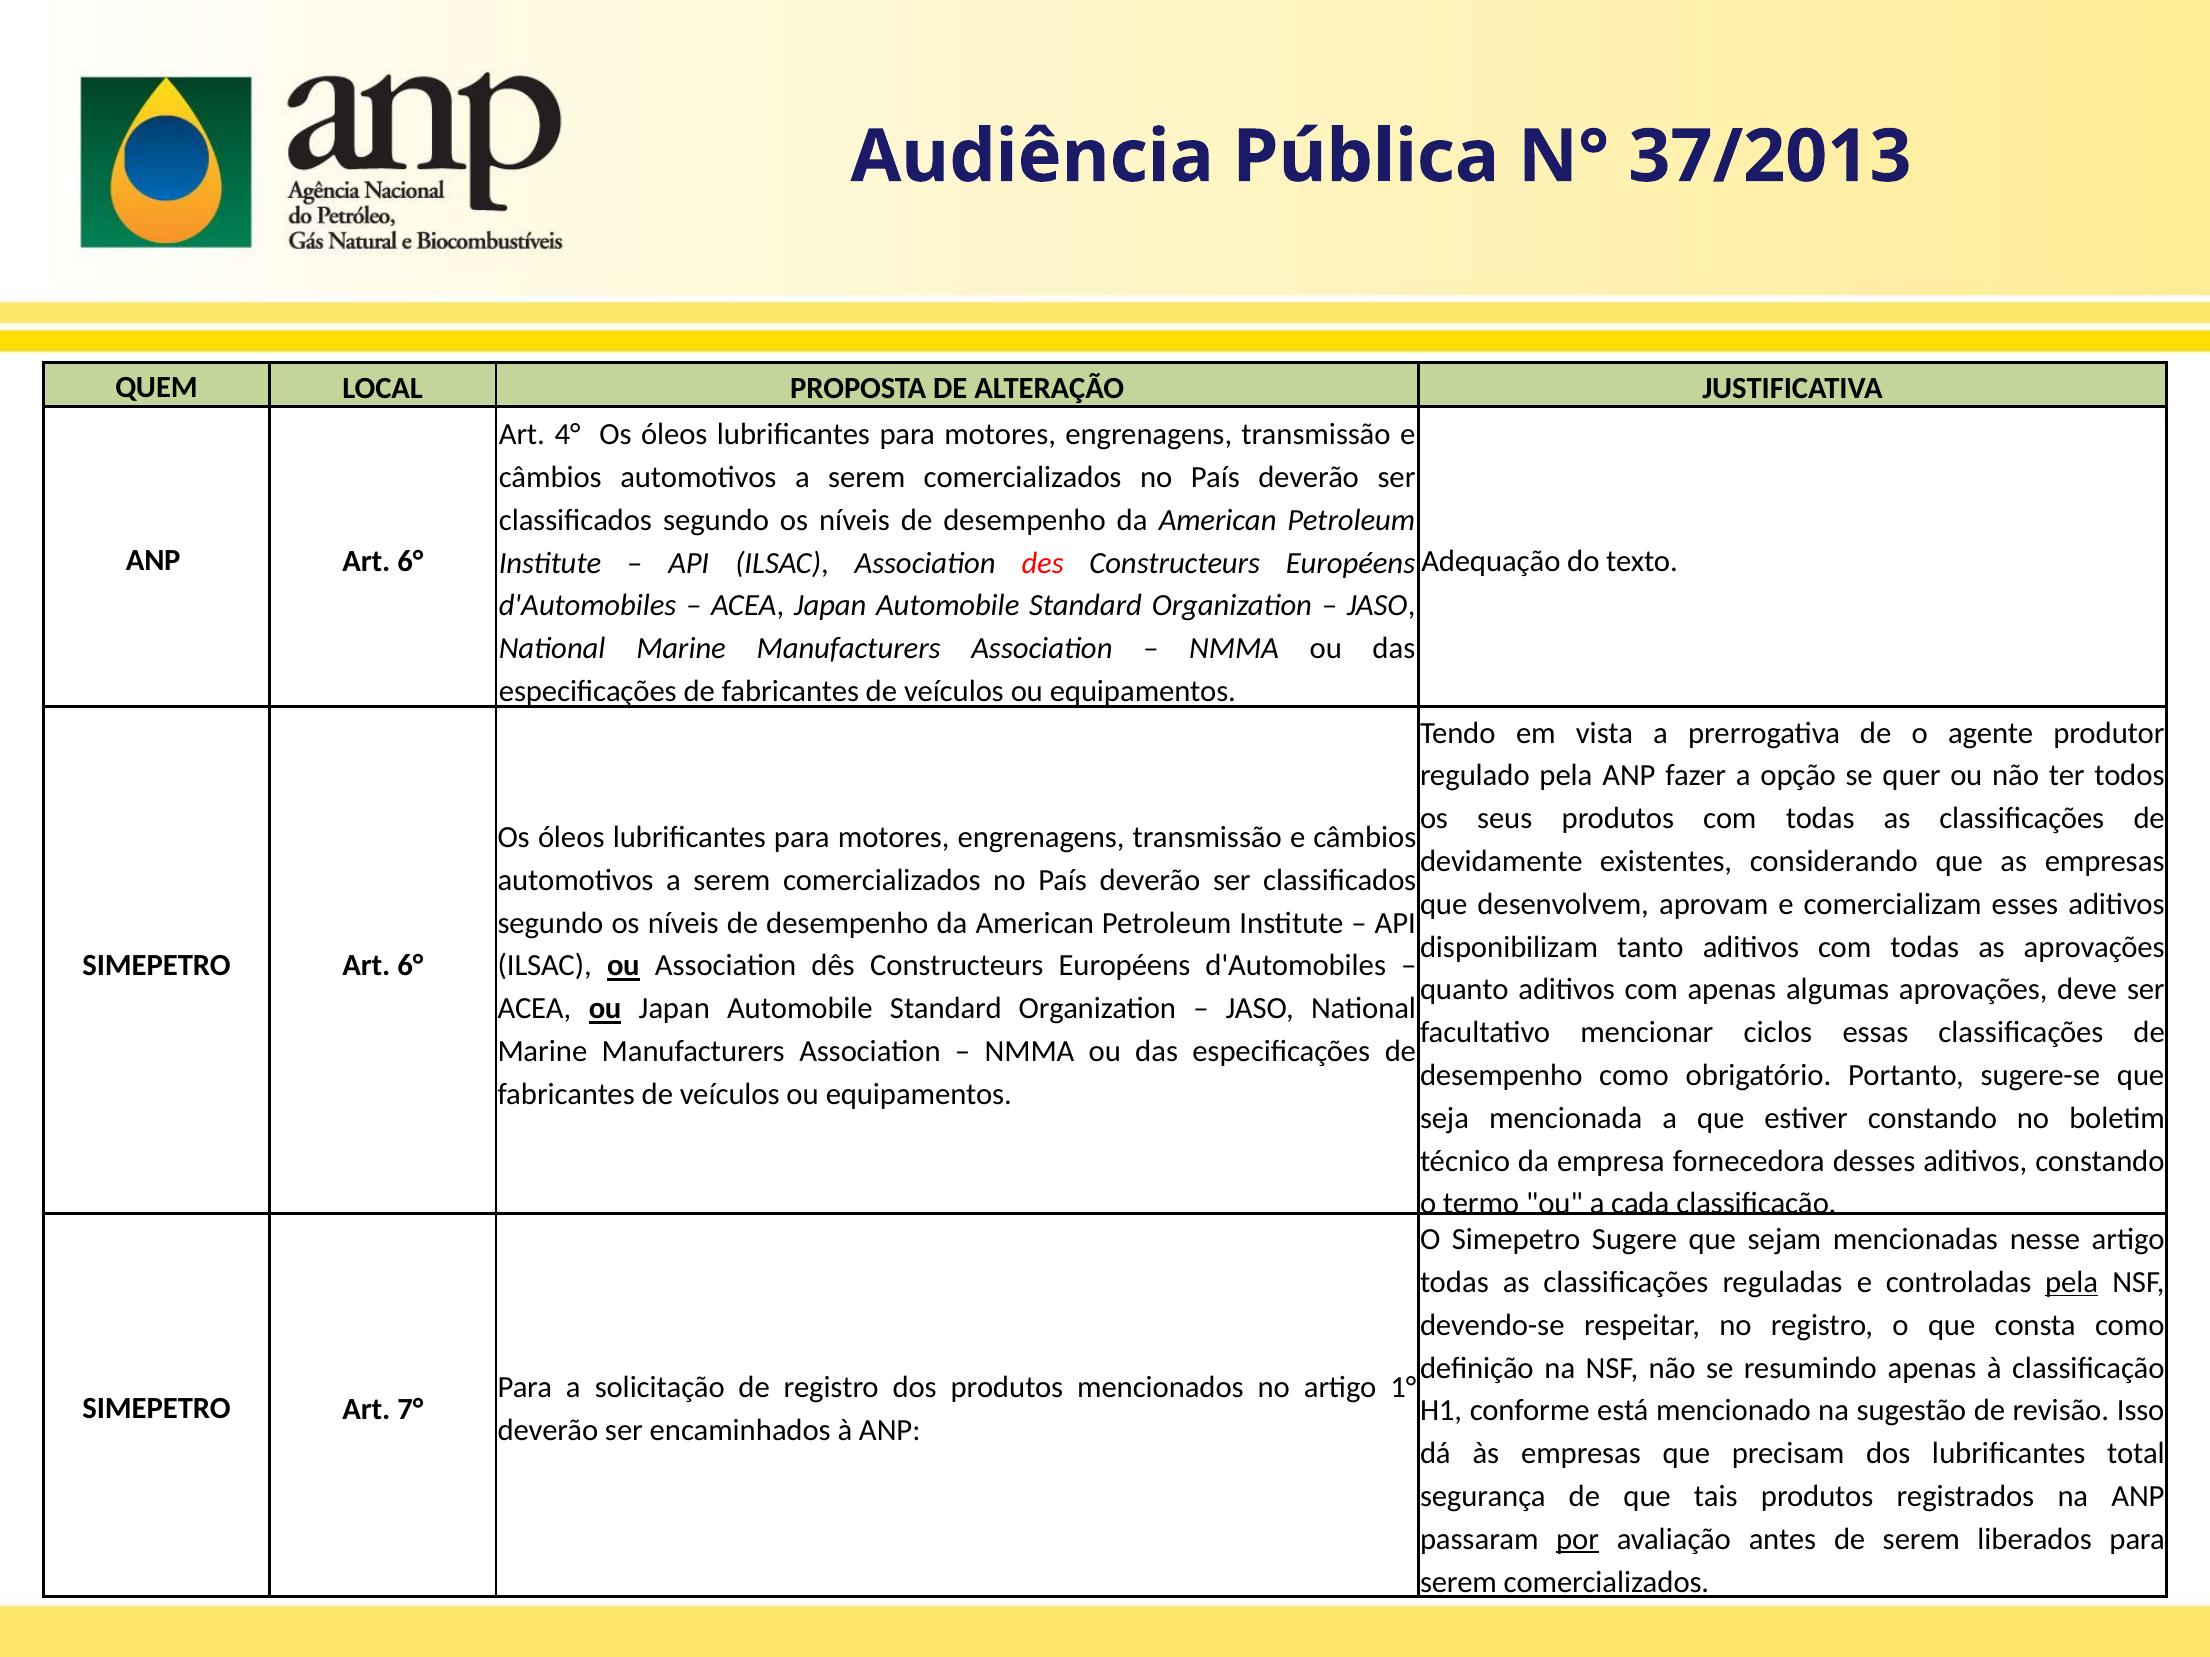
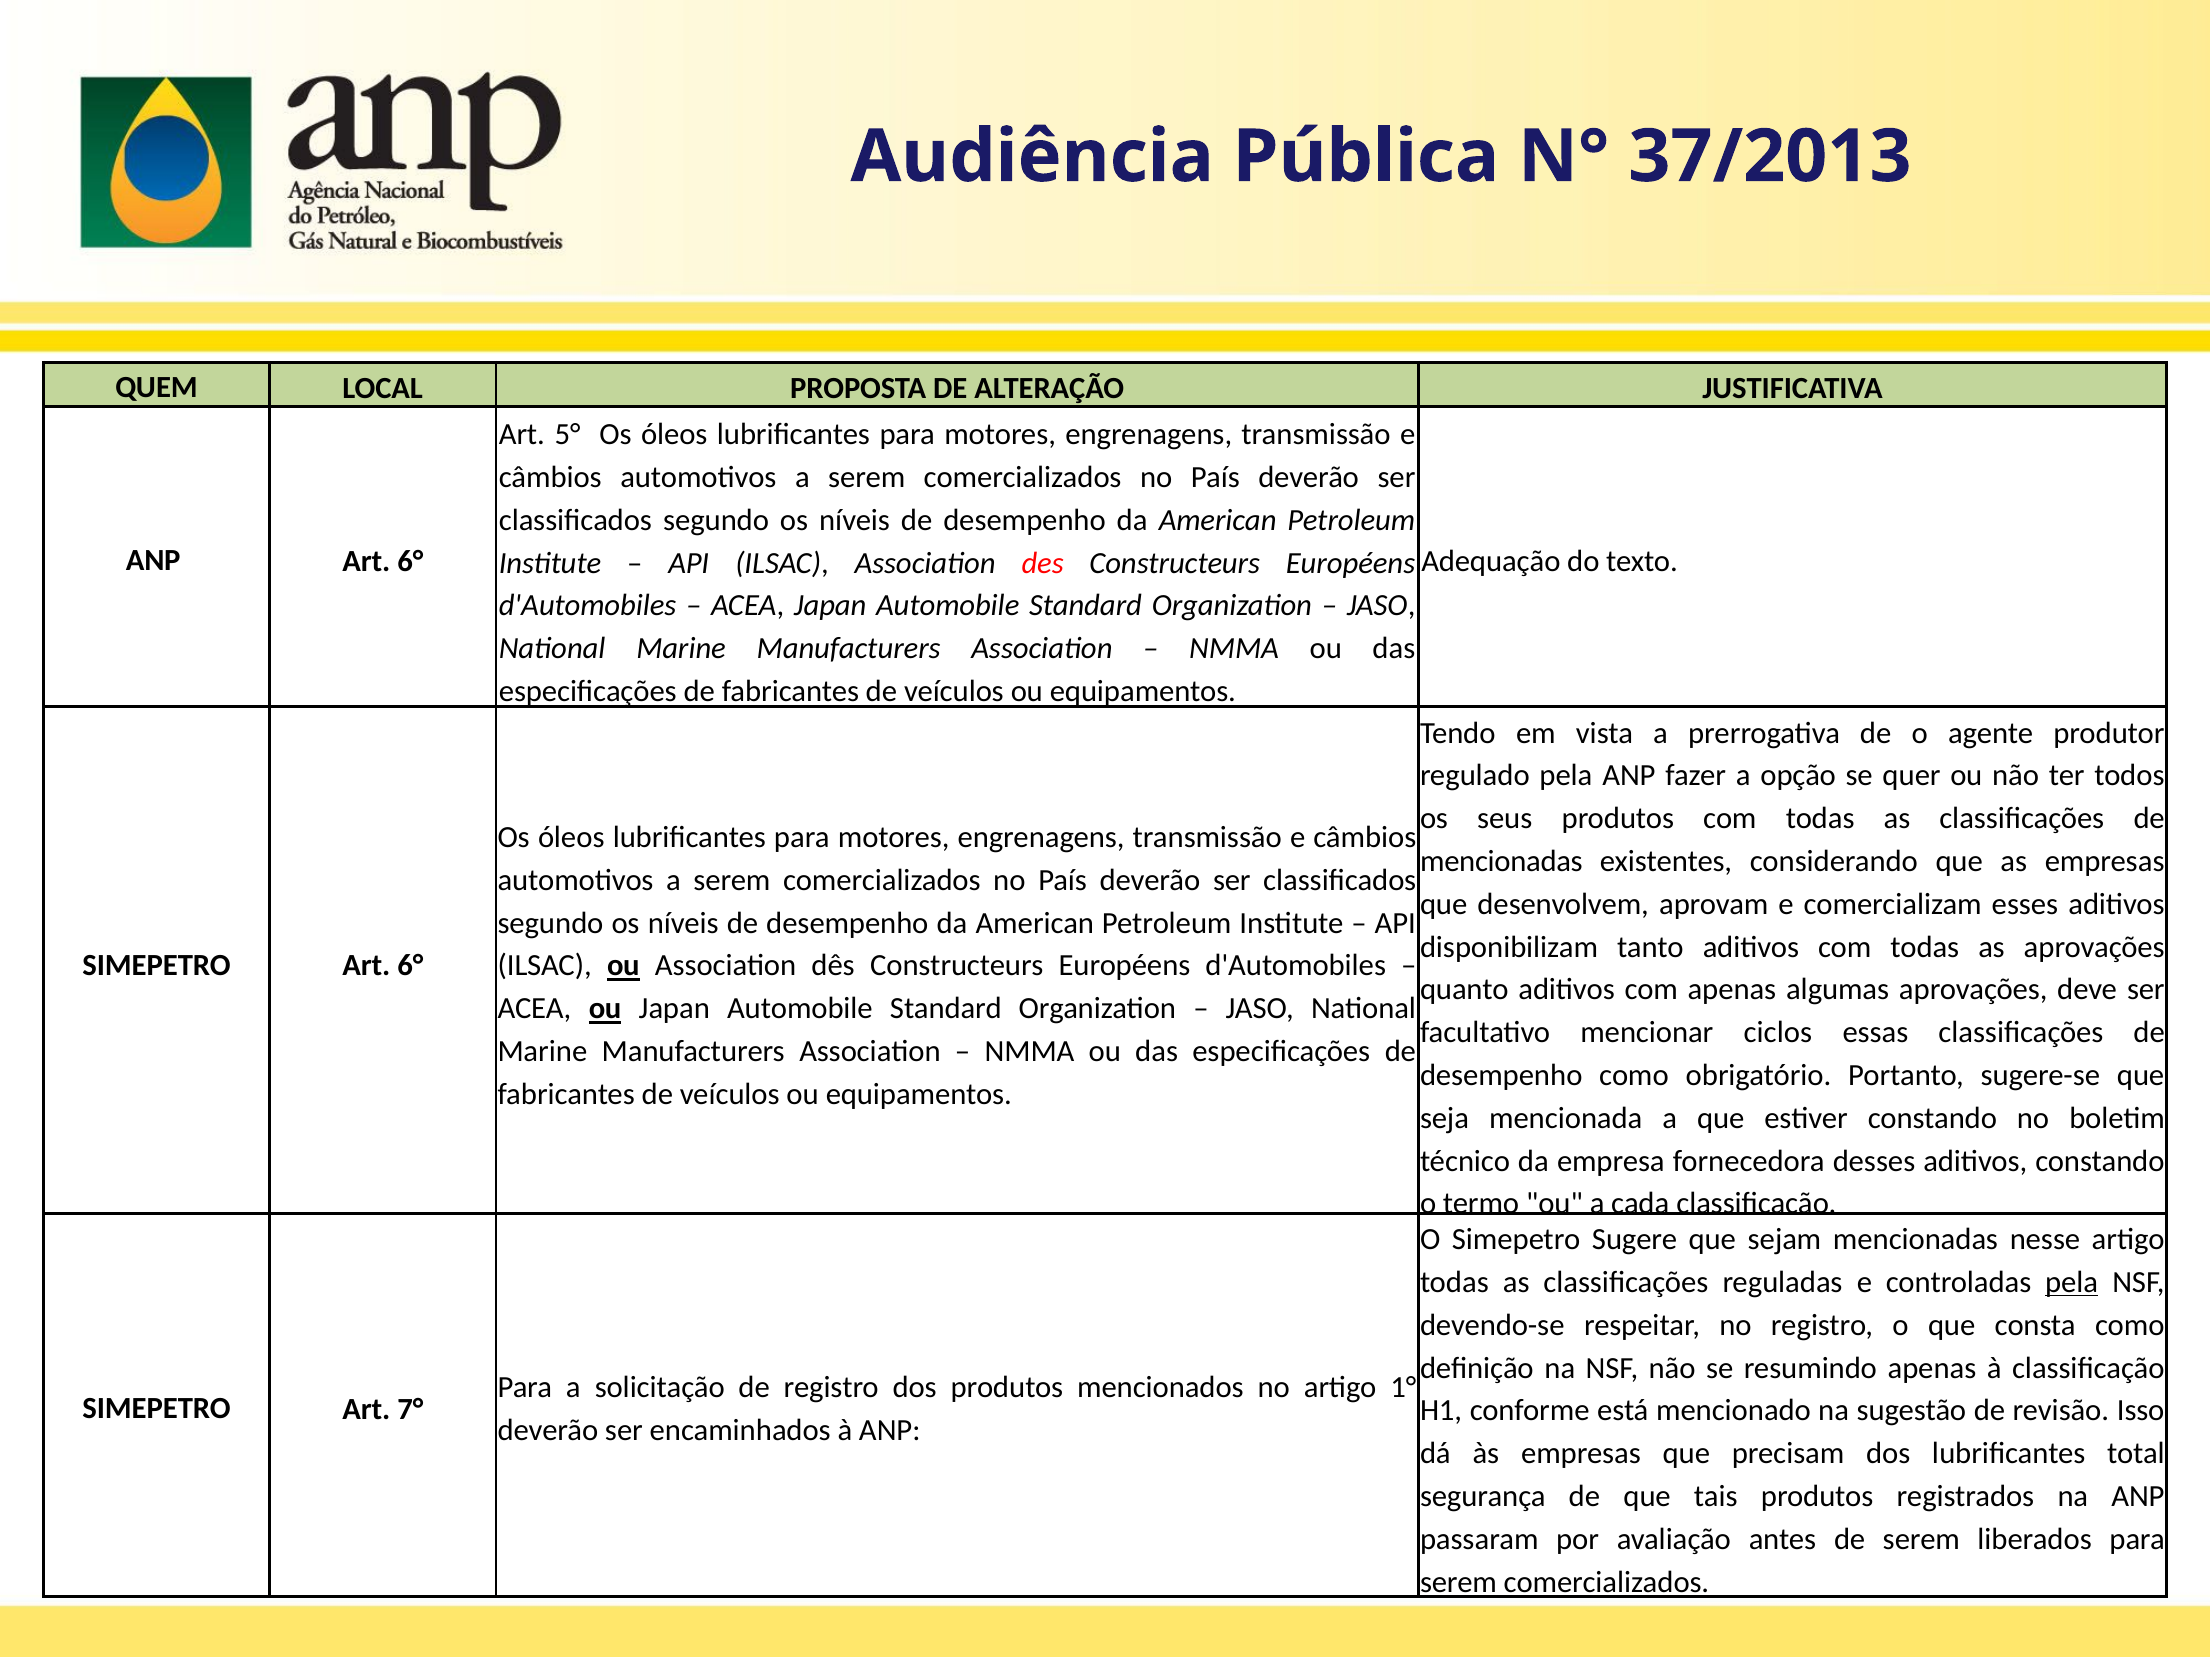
4°: 4° -> 5°
devidamente at (1501, 862): devidamente -> mencionadas
por underline: present -> none
